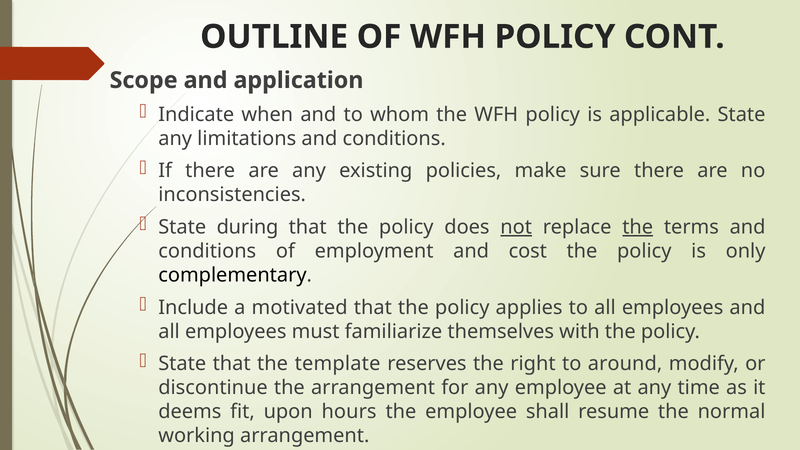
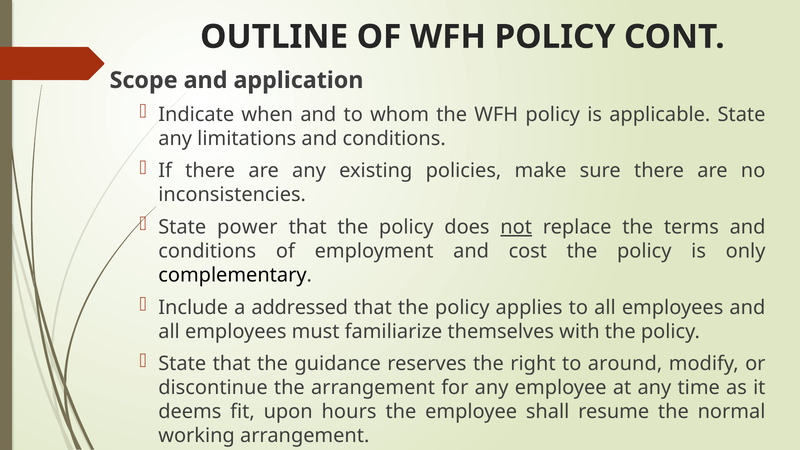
during: during -> power
the at (638, 227) underline: present -> none
motivated: motivated -> addressed
template: template -> guidance
